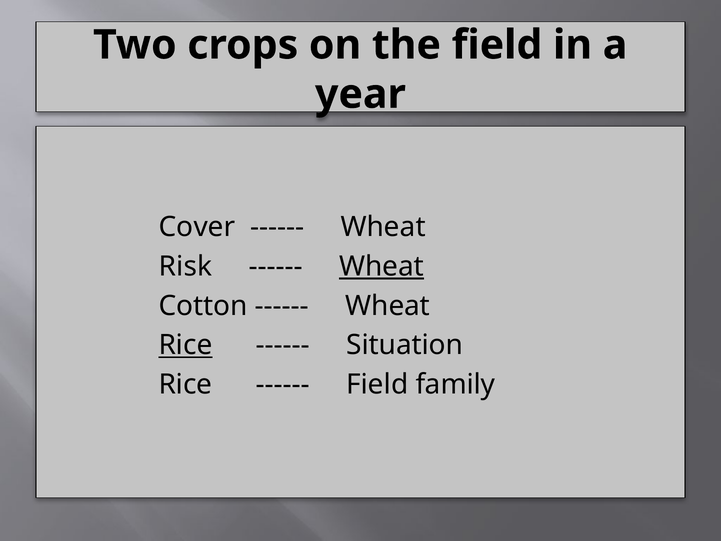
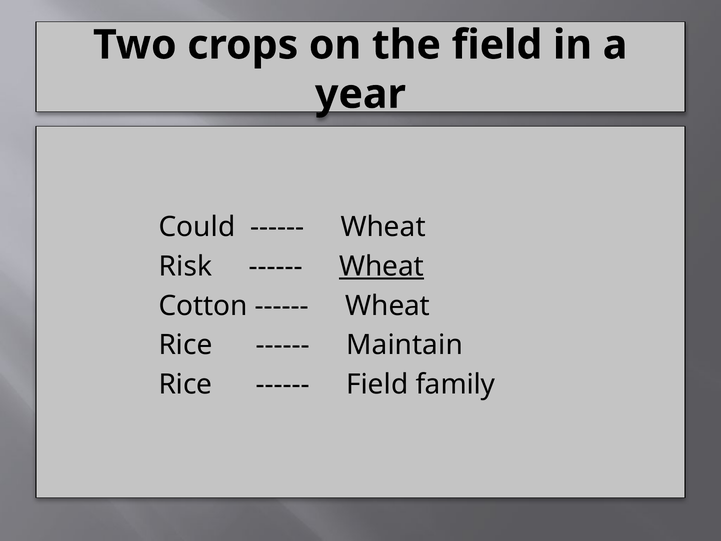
Cover: Cover -> Could
Rice at (185, 345) underline: present -> none
Situation: Situation -> Maintain
